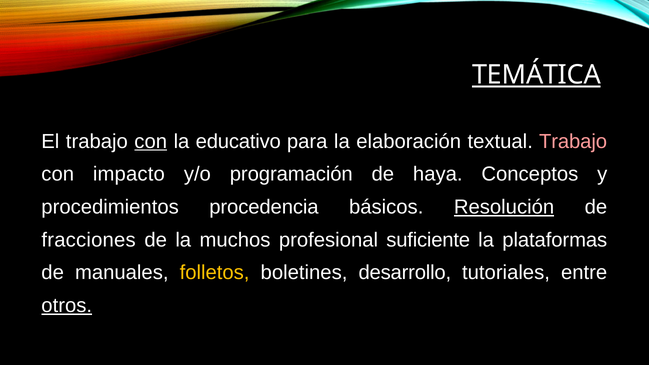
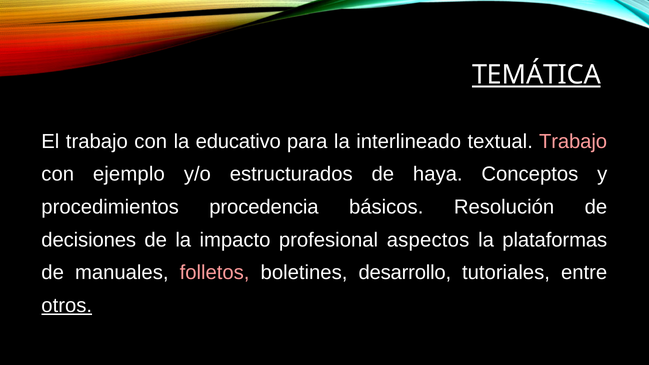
con at (151, 141) underline: present -> none
elaboración: elaboración -> interlineado
impacto: impacto -> ejemplo
programación: programación -> estructurados
Resolución underline: present -> none
fracciones: fracciones -> decisiones
muchos: muchos -> impacto
suficiente: suficiente -> aspectos
folletos colour: yellow -> pink
